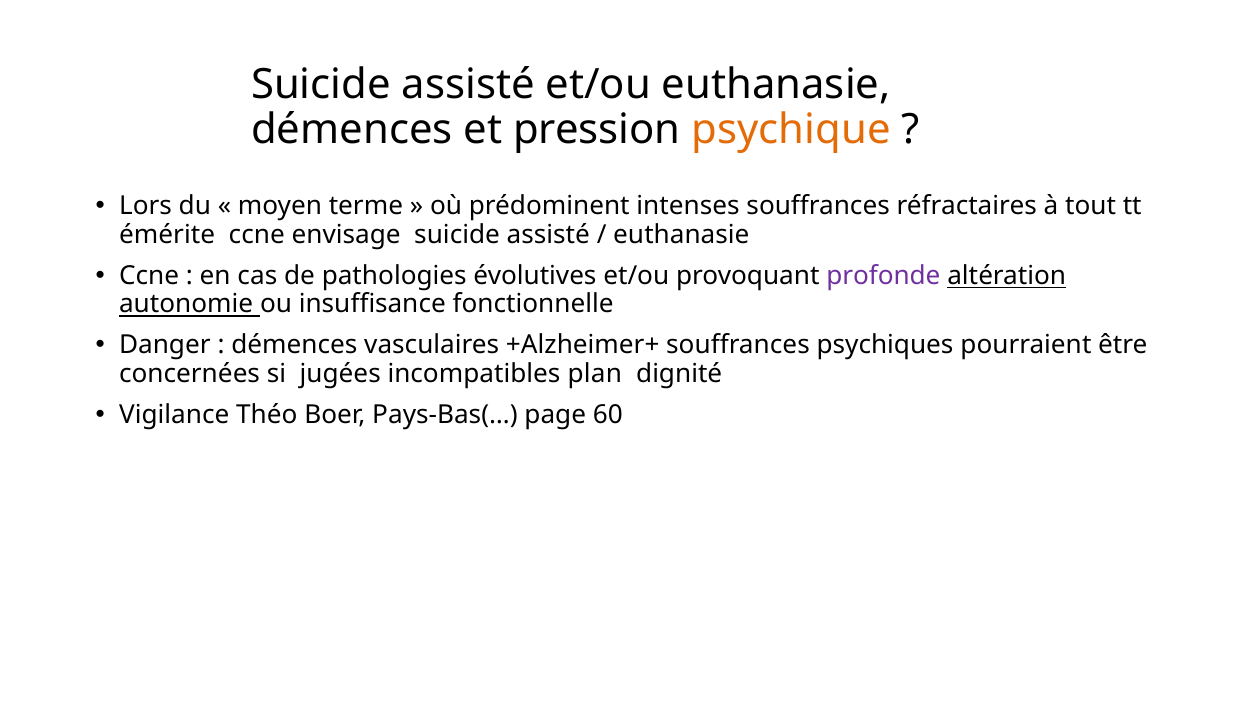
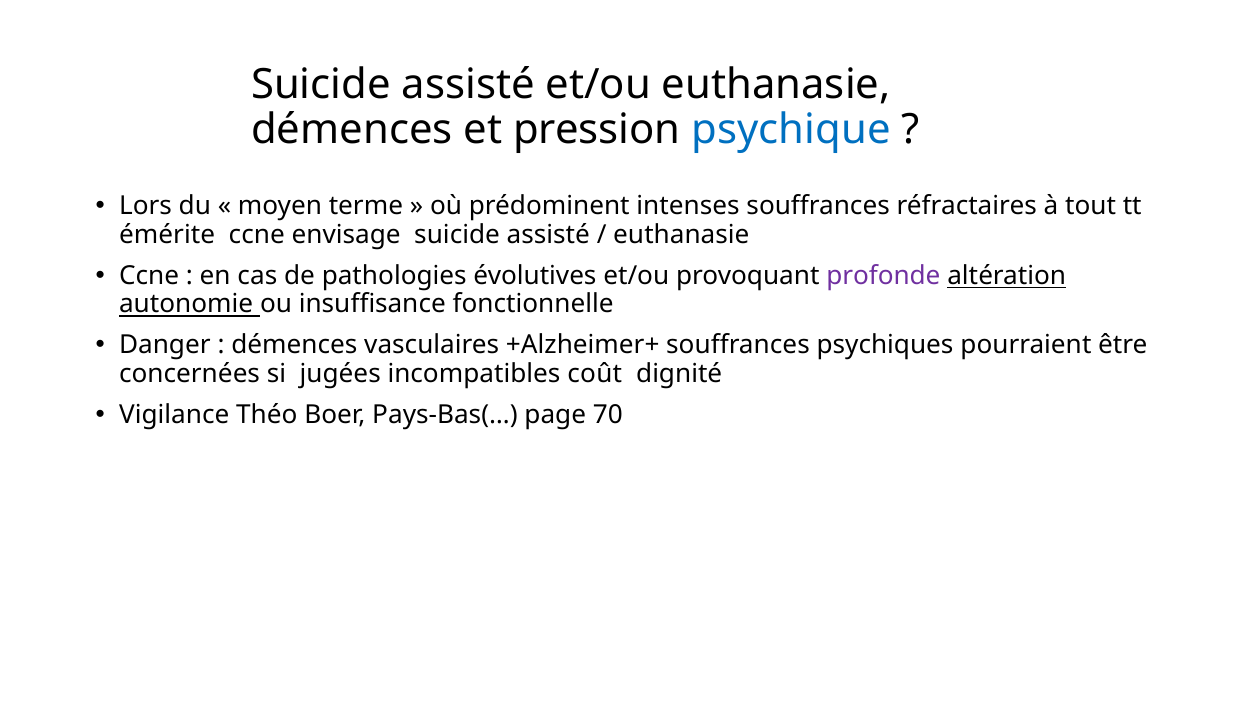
psychique colour: orange -> blue
plan: plan -> coût
60: 60 -> 70
